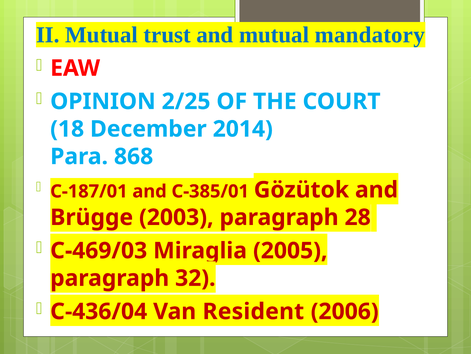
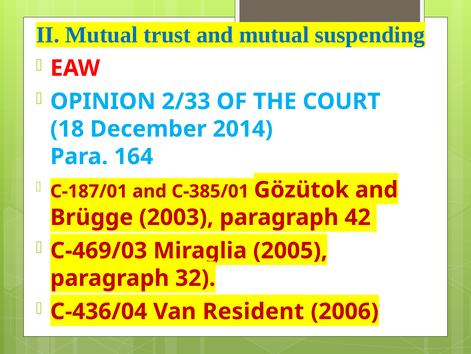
mandatory: mandatory -> suspending
2/25: 2/25 -> 2/33
868: 868 -> 164
28: 28 -> 42
